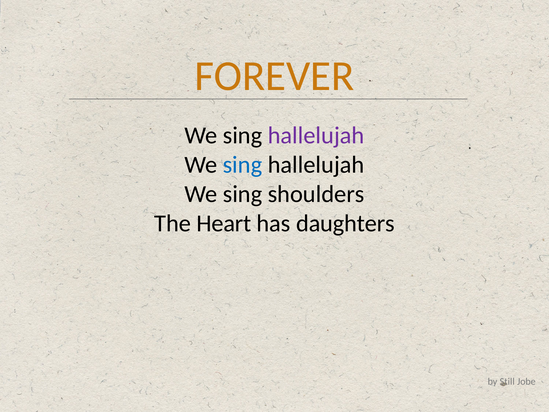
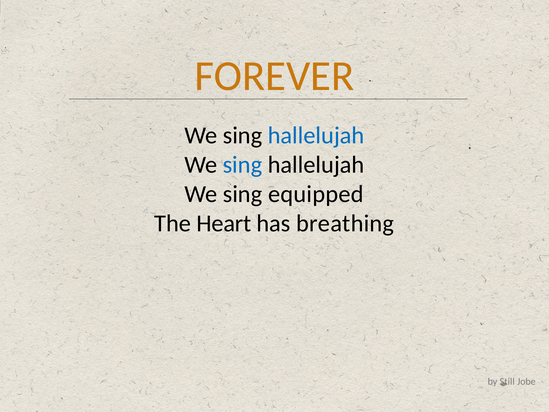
hallelujah at (316, 135) colour: purple -> blue
shoulders: shoulders -> equipped
daughters: daughters -> breathing
